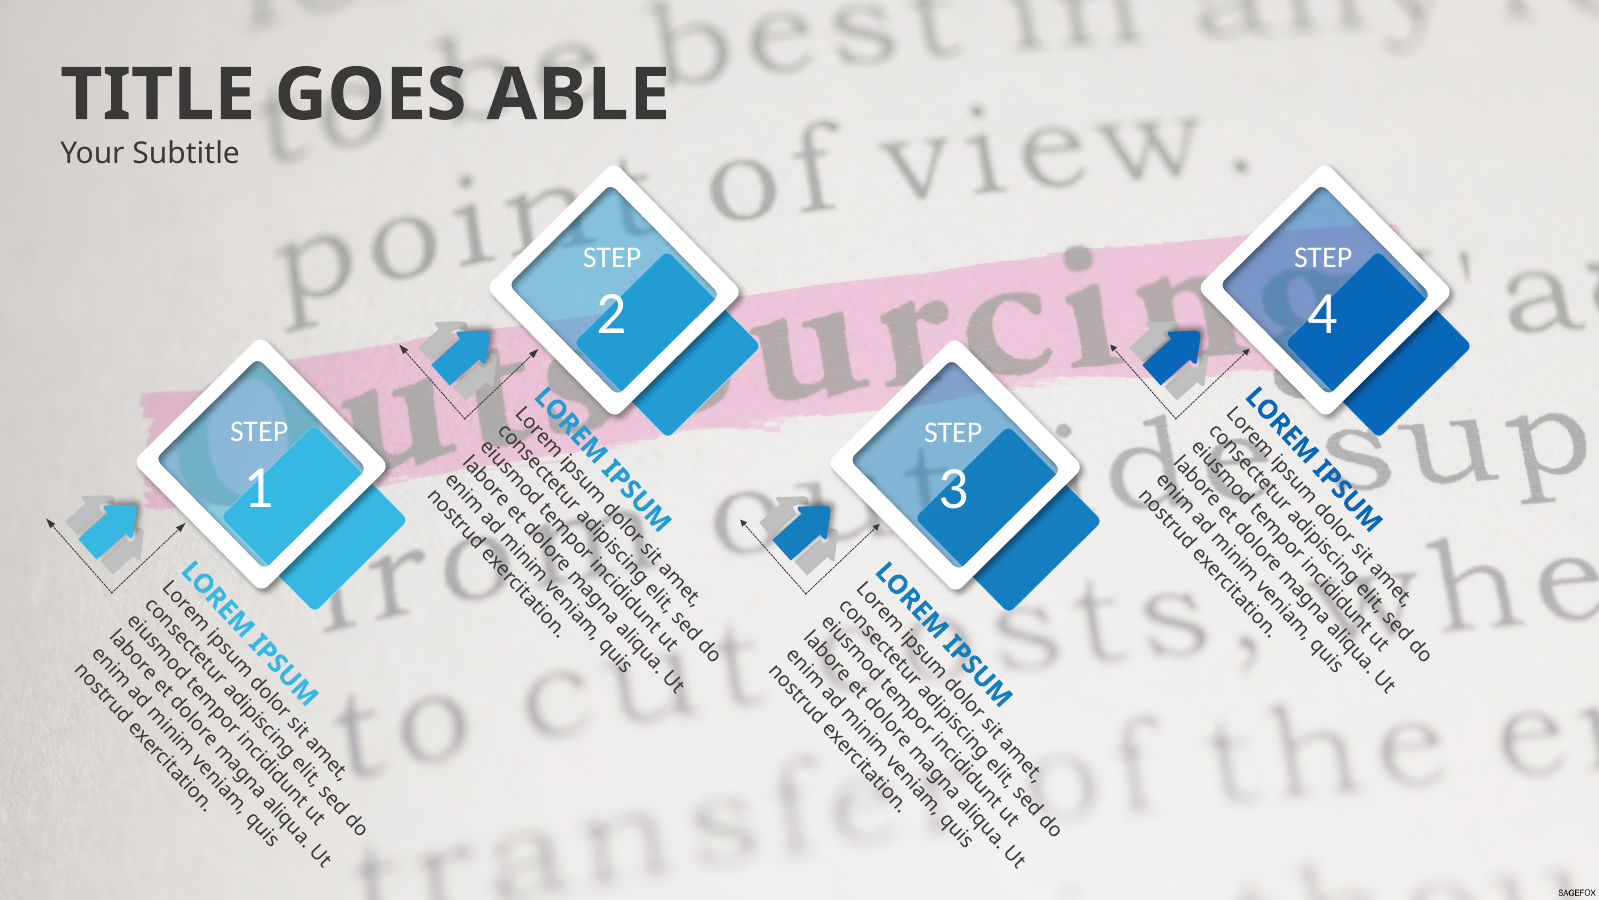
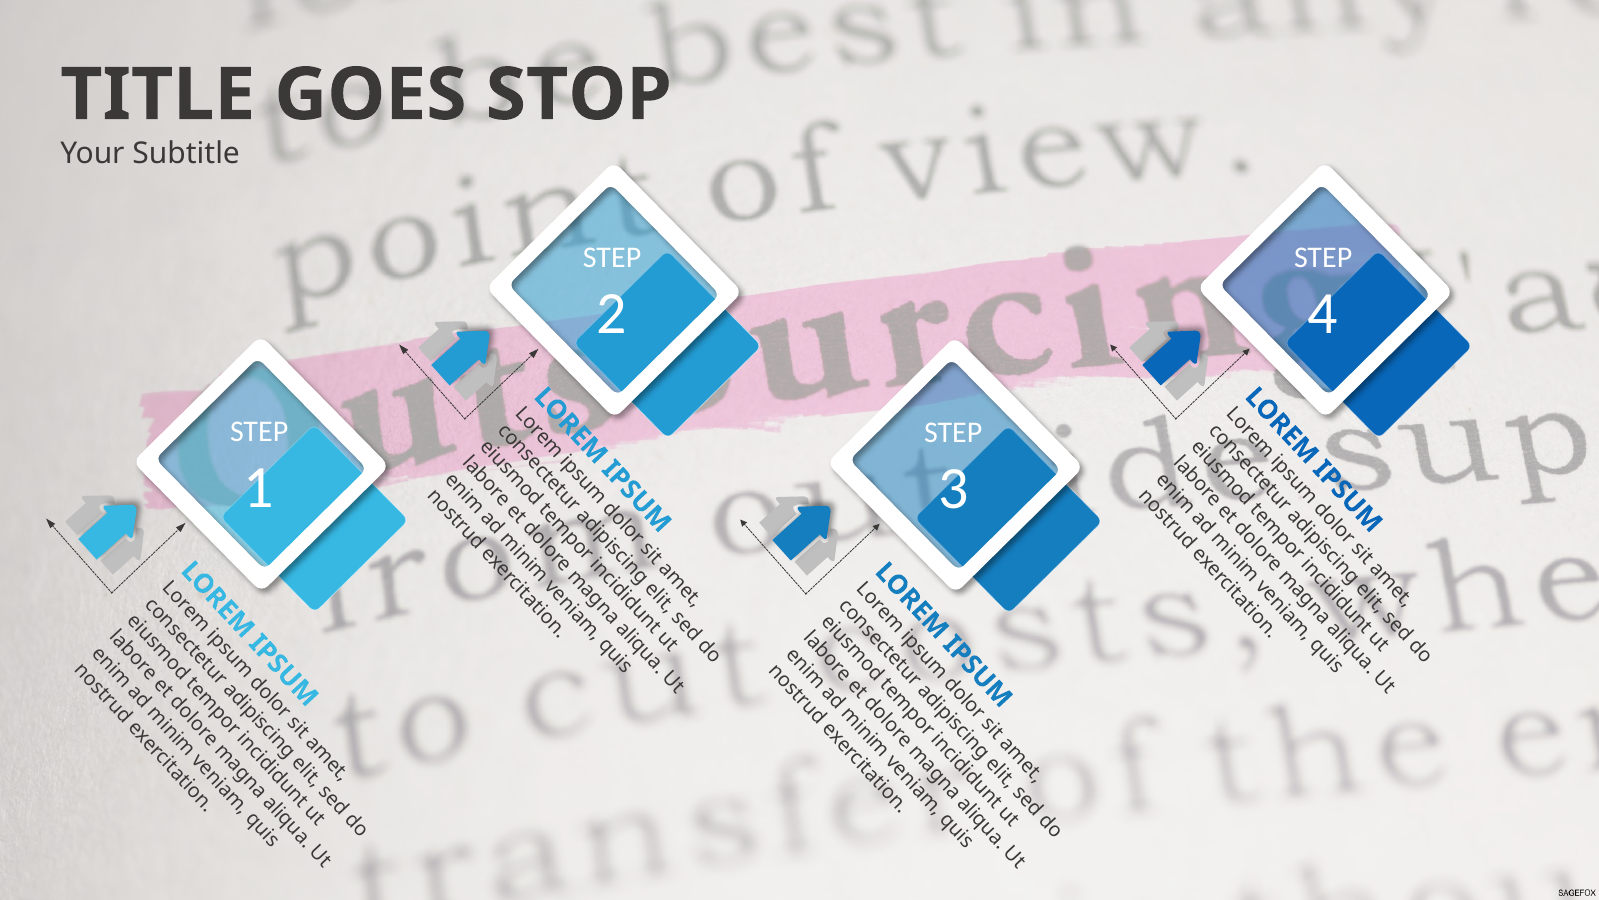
ABLE: ABLE -> STOP
